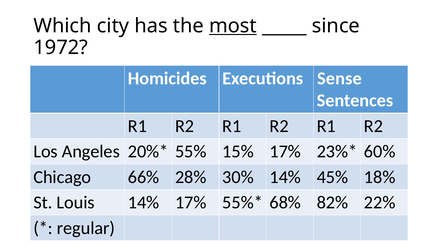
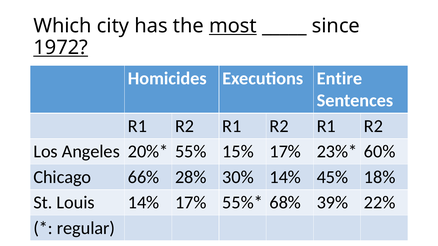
1972 underline: none -> present
Sense: Sense -> Entire
82%: 82% -> 39%
